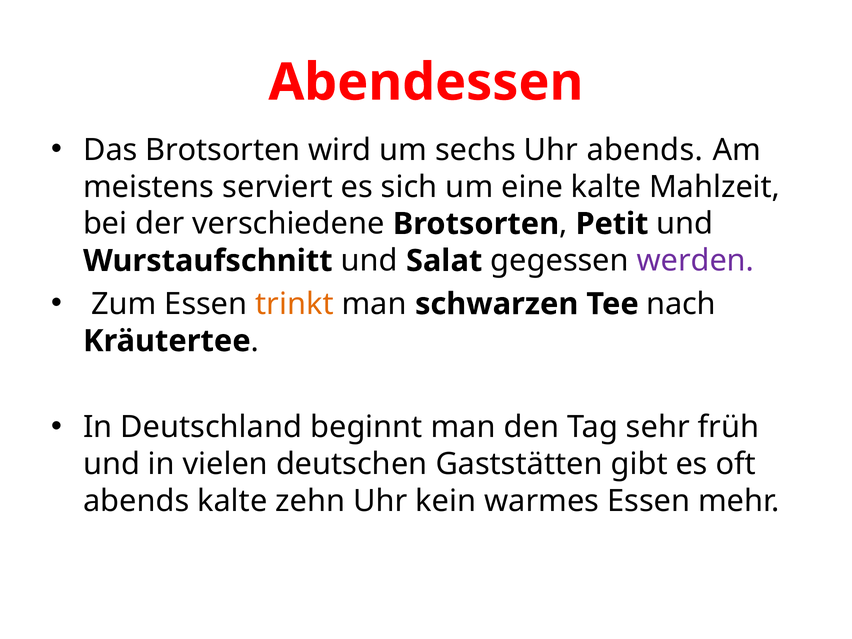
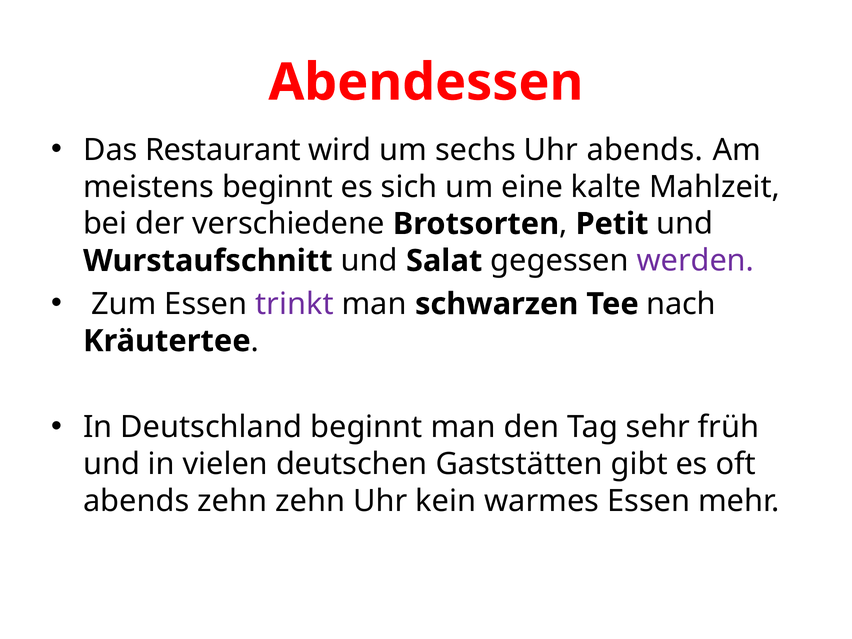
Das Brotsorten: Brotsorten -> Restaurant
meistens serviert: serviert -> beginnt
trinkt colour: orange -> purple
abends kalte: kalte -> zehn
